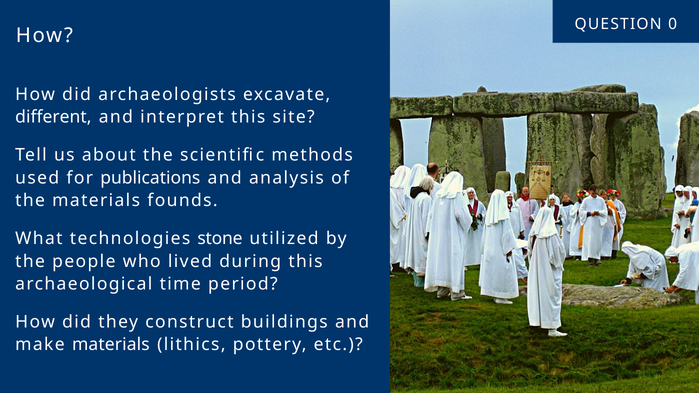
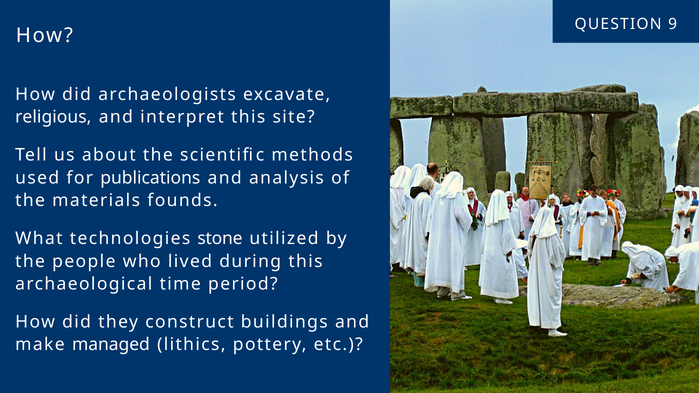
0: 0 -> 9
different: different -> religious
make materials: materials -> managed
